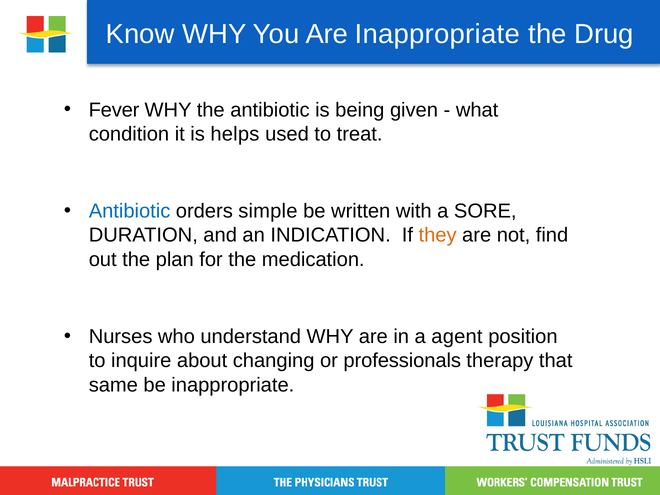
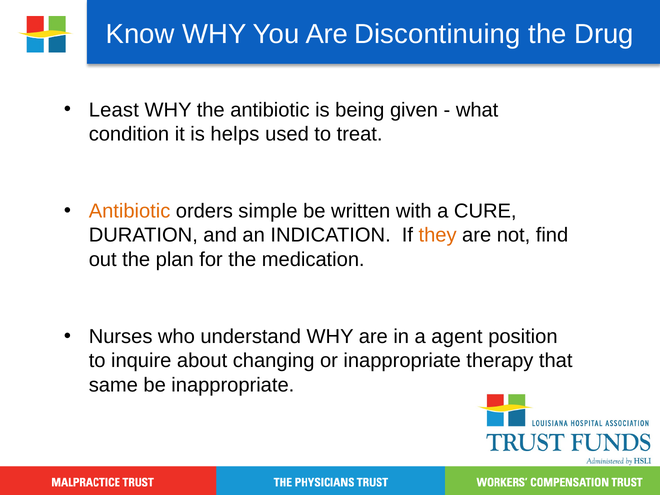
Are Inappropriate: Inappropriate -> Discontinuing
Fever: Fever -> Least
Antibiotic at (130, 211) colour: blue -> orange
SORE: SORE -> CURE
or professionals: professionals -> inappropriate
